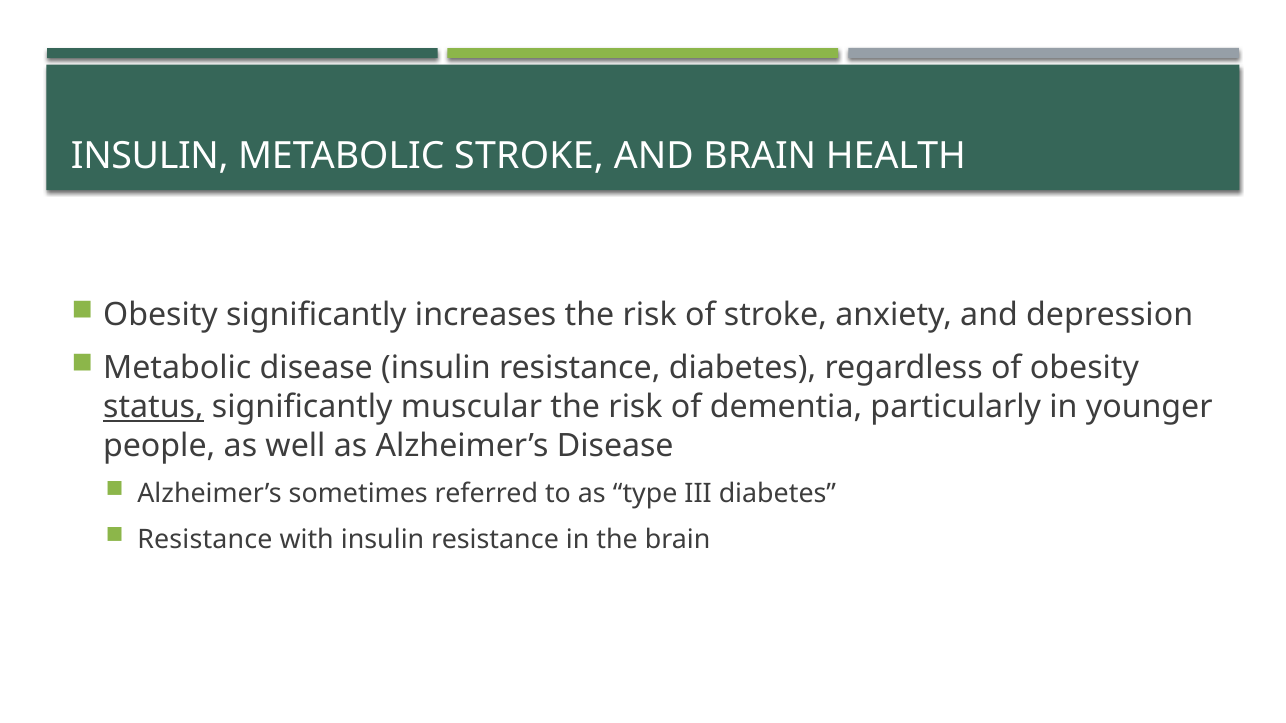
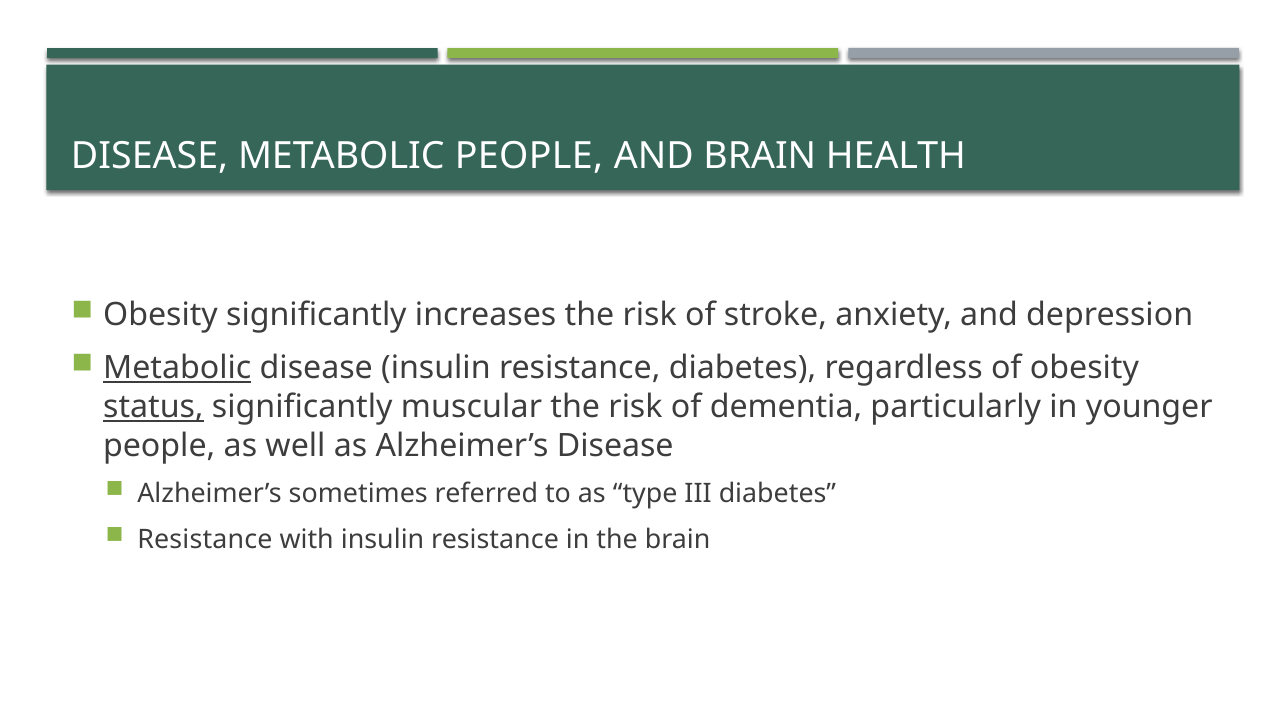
INSULIN at (150, 156): INSULIN -> DISEASE
METABOLIC STROKE: STROKE -> PEOPLE
Metabolic at (177, 369) underline: none -> present
